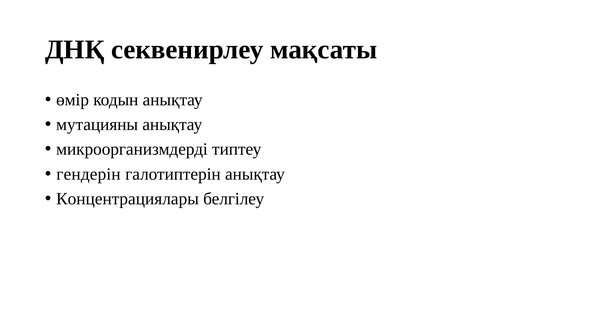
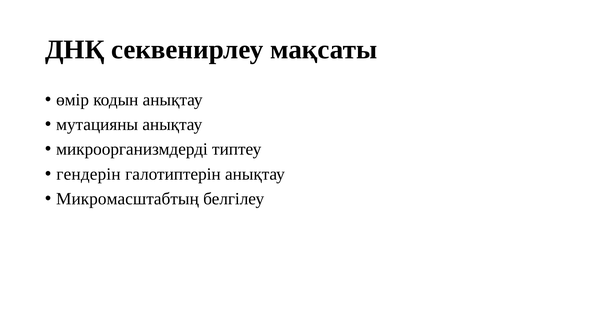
Концентрациялары: Концентрациялары -> Микромасштабтың
